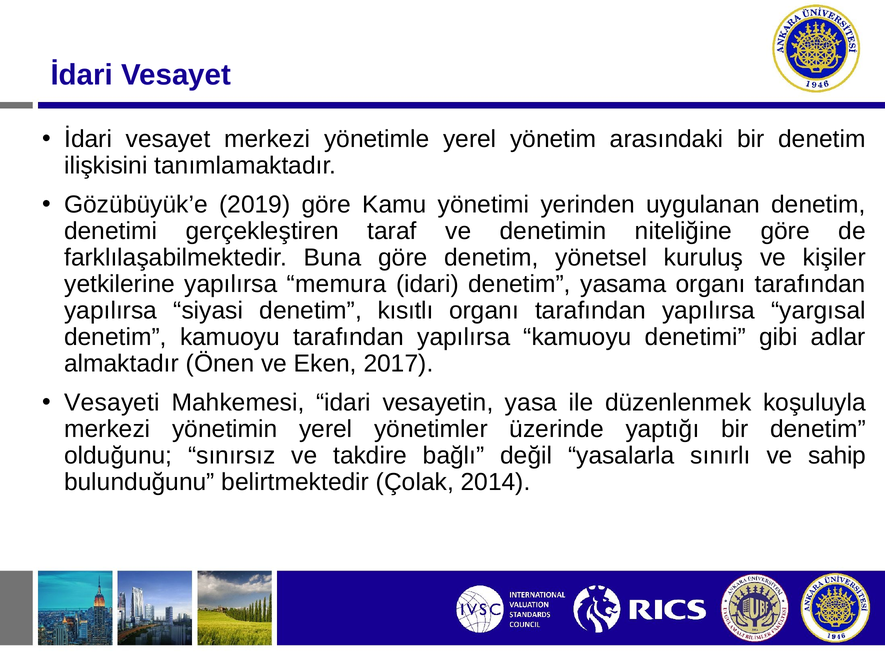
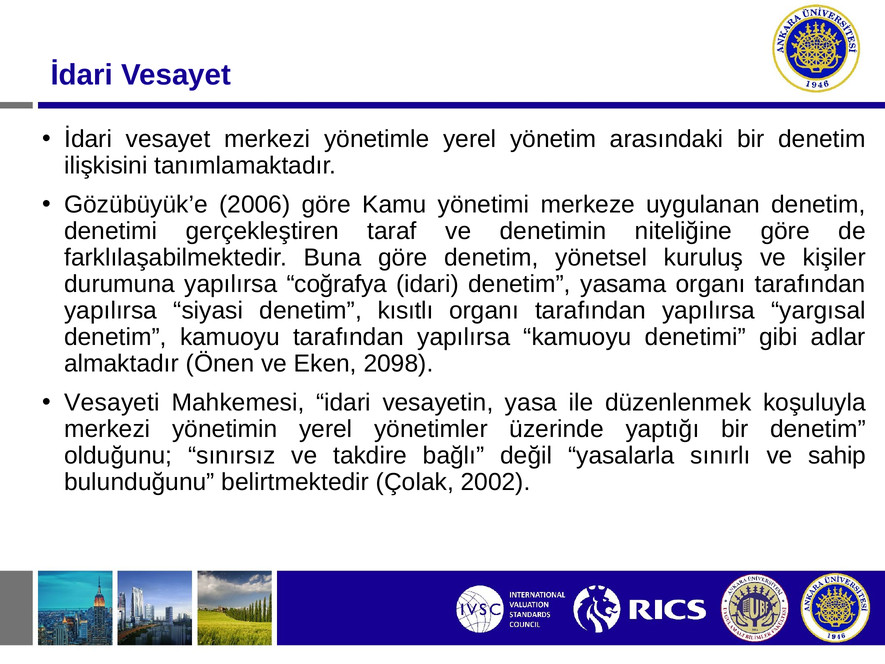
2019: 2019 -> 2006
yerinden: yerinden -> merkeze
yetkilerine: yetkilerine -> durumuna
memura: memura -> coğrafya
2017: 2017 -> 2098
2014: 2014 -> 2002
